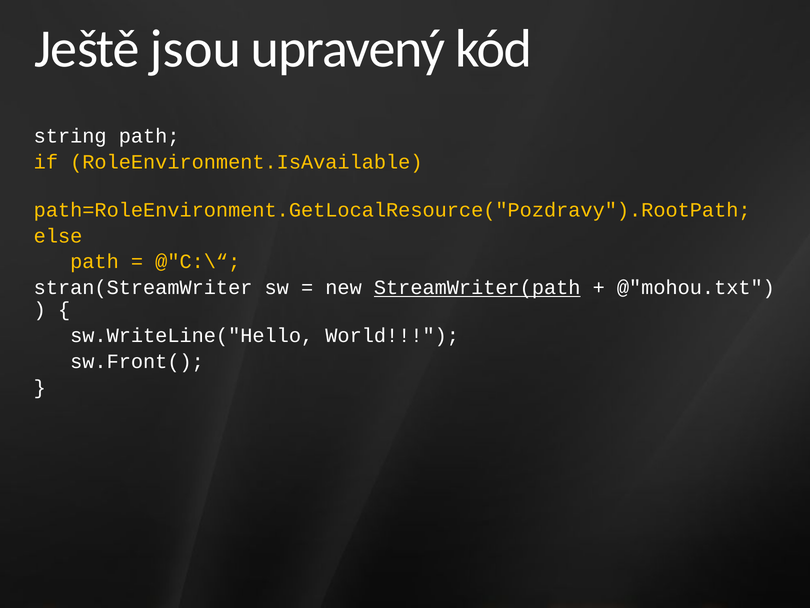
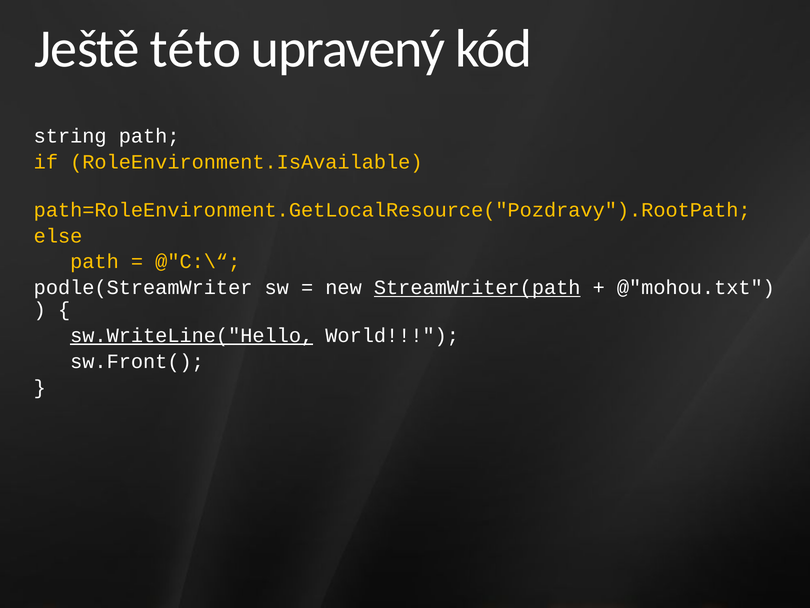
jsou: jsou -> této
stran(StreamWriter: stran(StreamWriter -> podle(StreamWriter
sw.WriteLine("Hello underline: none -> present
